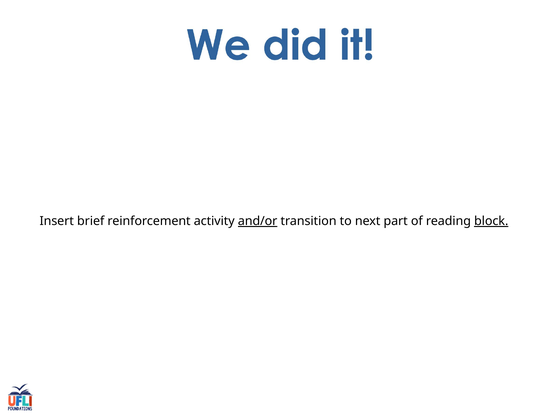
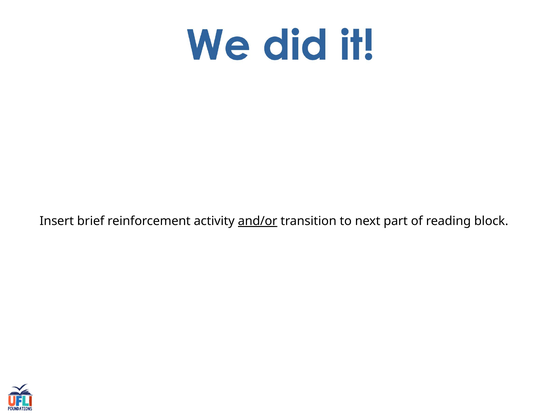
block underline: present -> none
